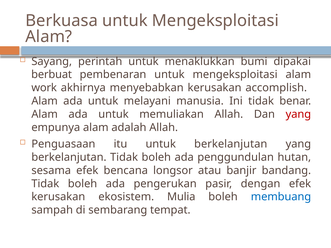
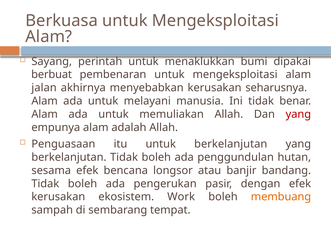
work: work -> jalan
accomplish: accomplish -> seharusnya
Mulia: Mulia -> Work
membuang colour: blue -> orange
